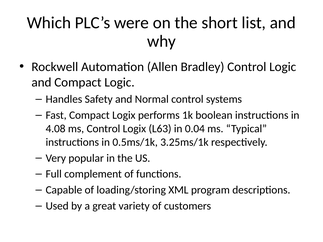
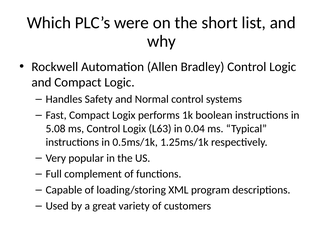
4.08: 4.08 -> 5.08
3.25ms/1k: 3.25ms/1k -> 1.25ms/1k
